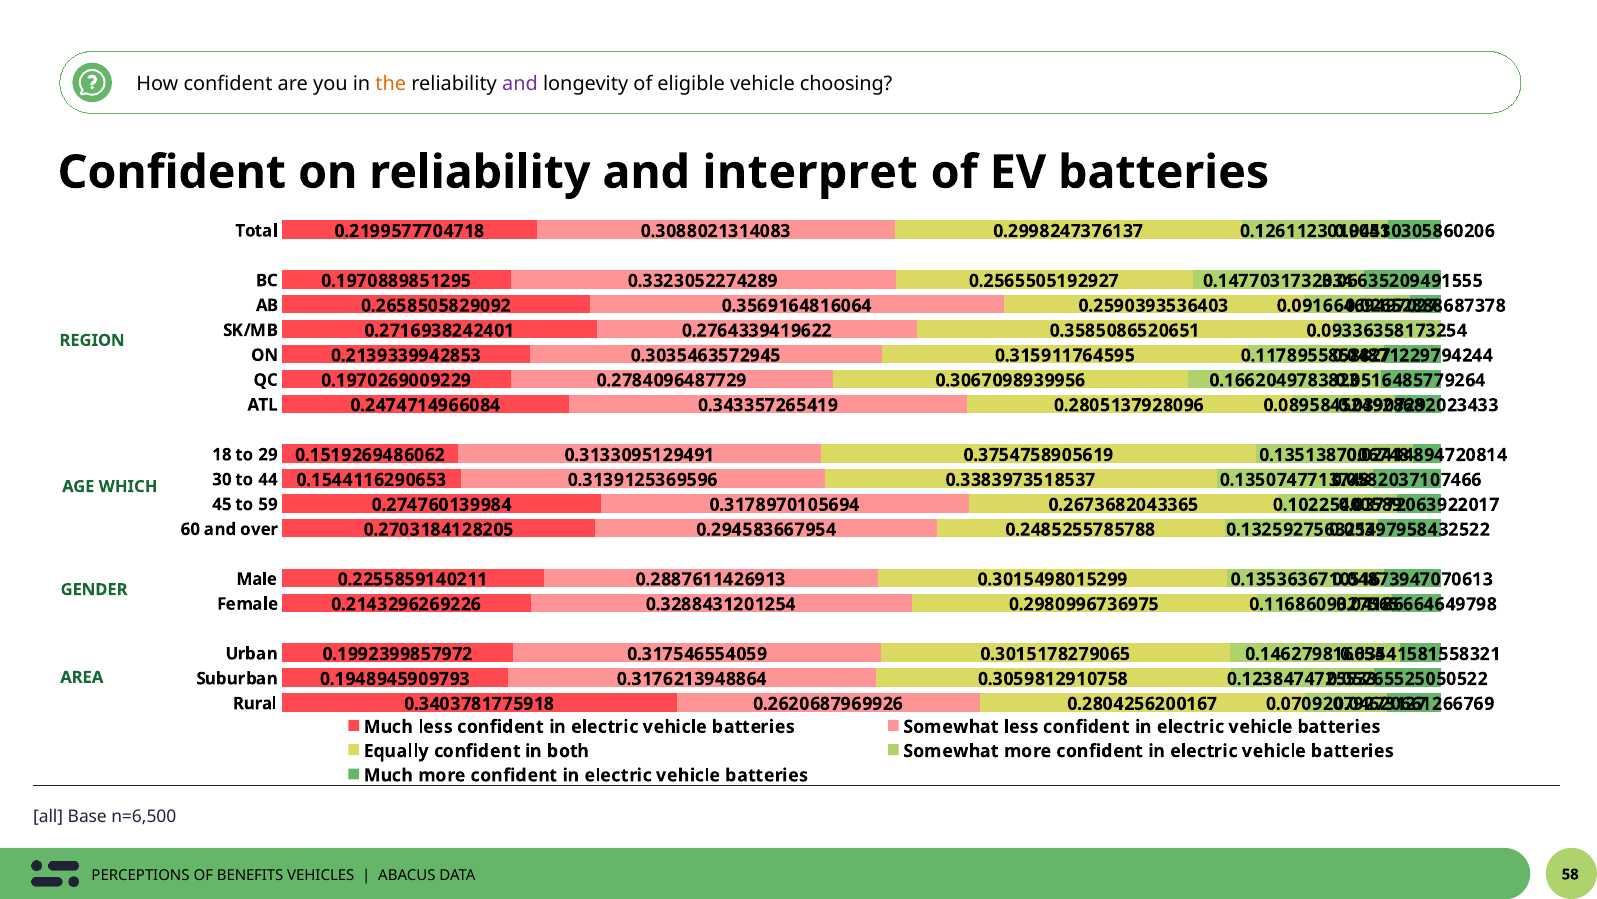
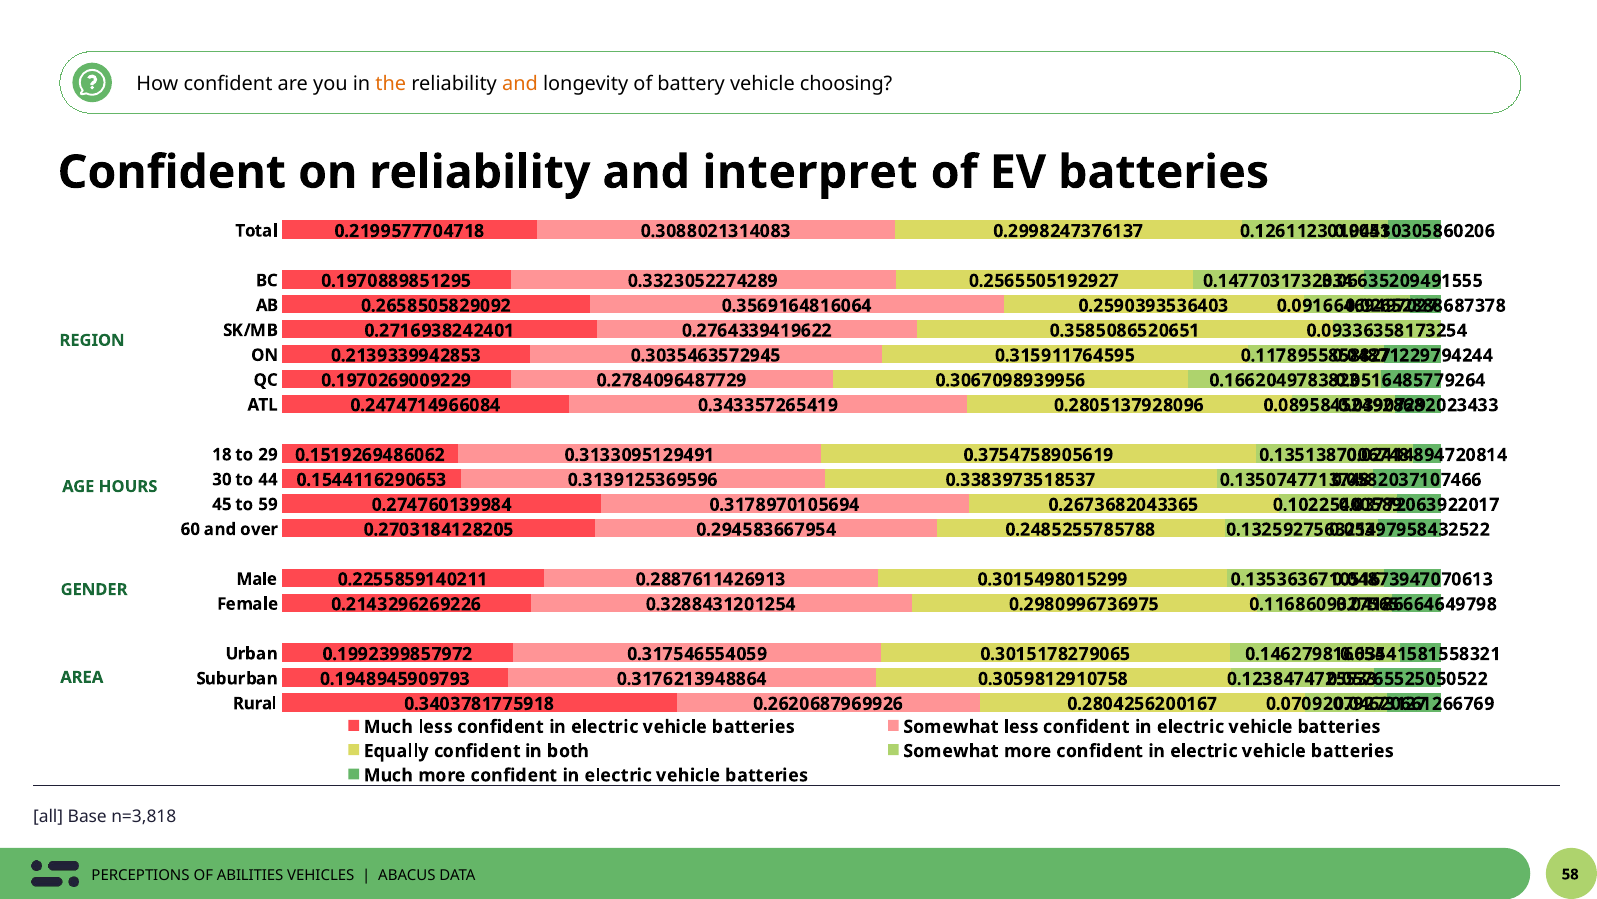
and at (520, 84) colour: purple -> orange
eligible: eligible -> battery
WHICH: WHICH -> HOURS
n=6,500: n=6,500 -> n=3,818
BENEFITS: BENEFITS -> ABILITIES
